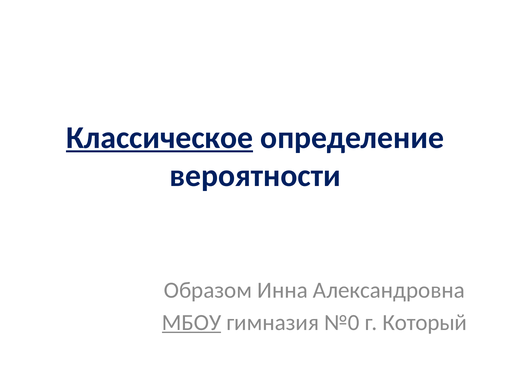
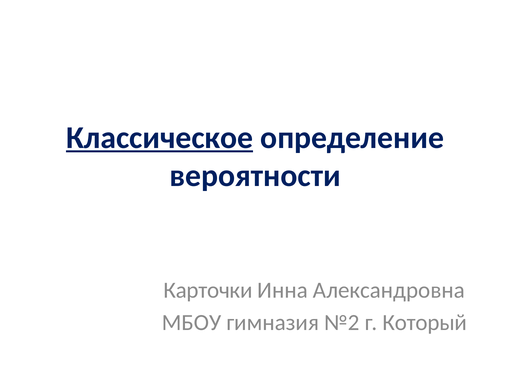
Образом: Образом -> Карточки
МБОУ underline: present -> none
№0: №0 -> №2
